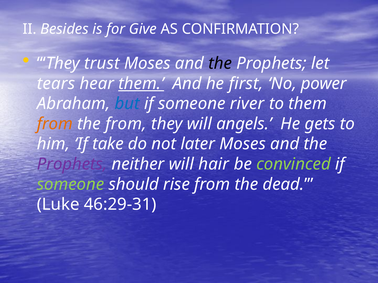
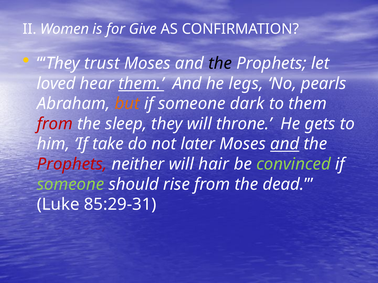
Besides: Besides -> Women
tears: tears -> loved
first: first -> legs
power: power -> pearls
but colour: blue -> orange
river: river -> dark
from at (55, 124) colour: orange -> red
the from: from -> sleep
angels: angels -> throne
and at (285, 144) underline: none -> present
Prophets at (72, 164) colour: purple -> red
46:29-31: 46:29-31 -> 85:29-31
